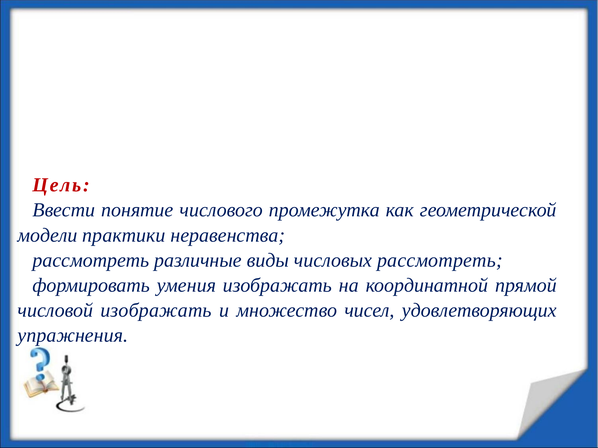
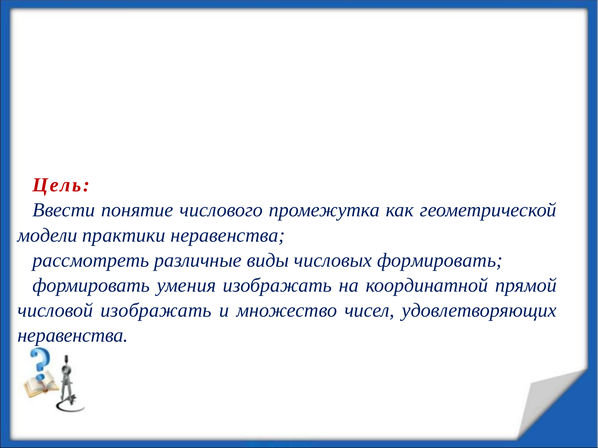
числовых рассмотреть: рассмотреть -> формировать
упражнения at (73, 336): упражнения -> неравенства
